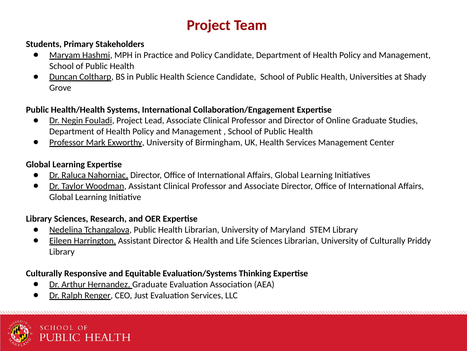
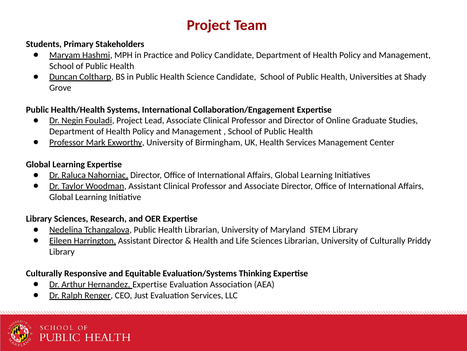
Hernandez Graduate: Graduate -> Expertise
